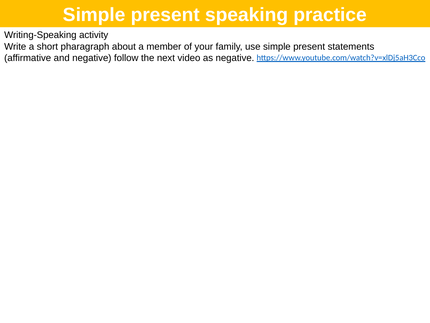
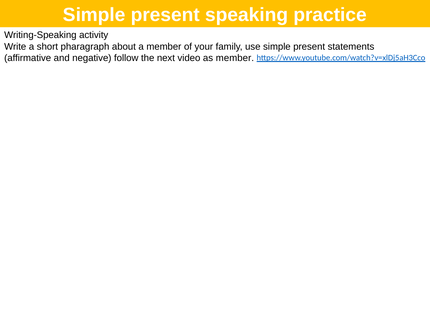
as negative: negative -> member
